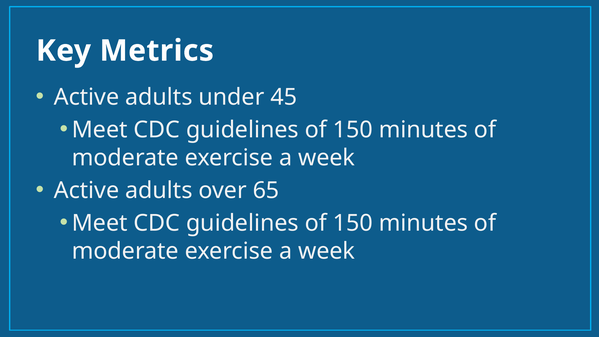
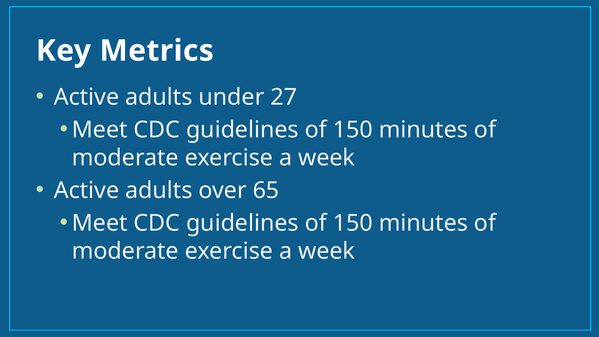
45: 45 -> 27
